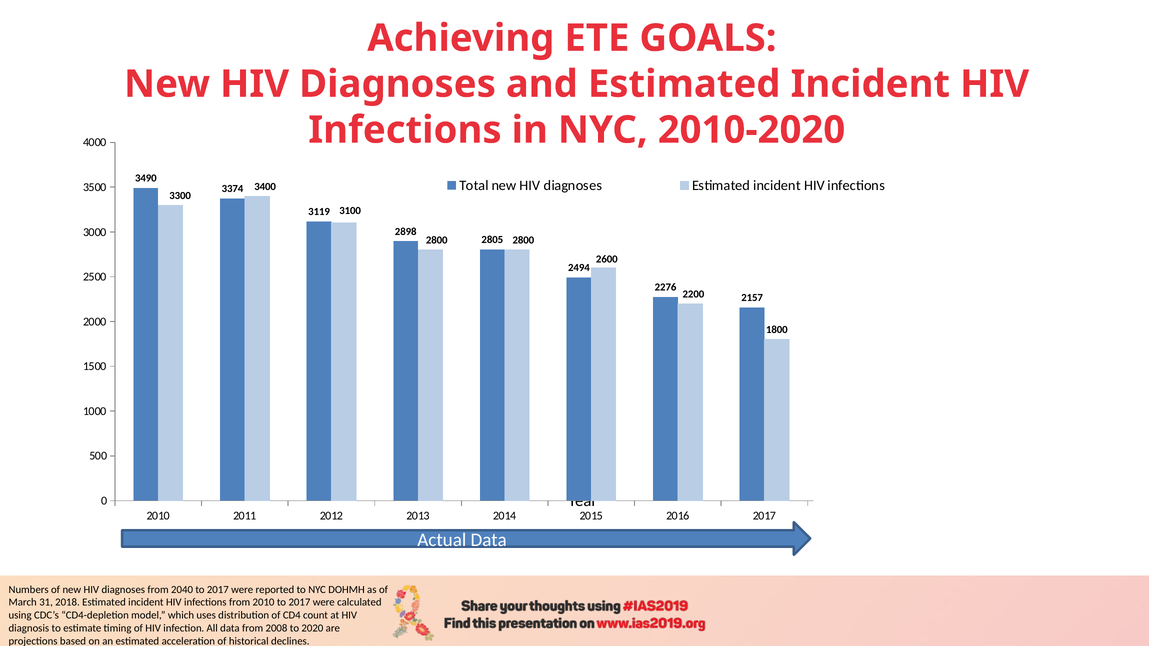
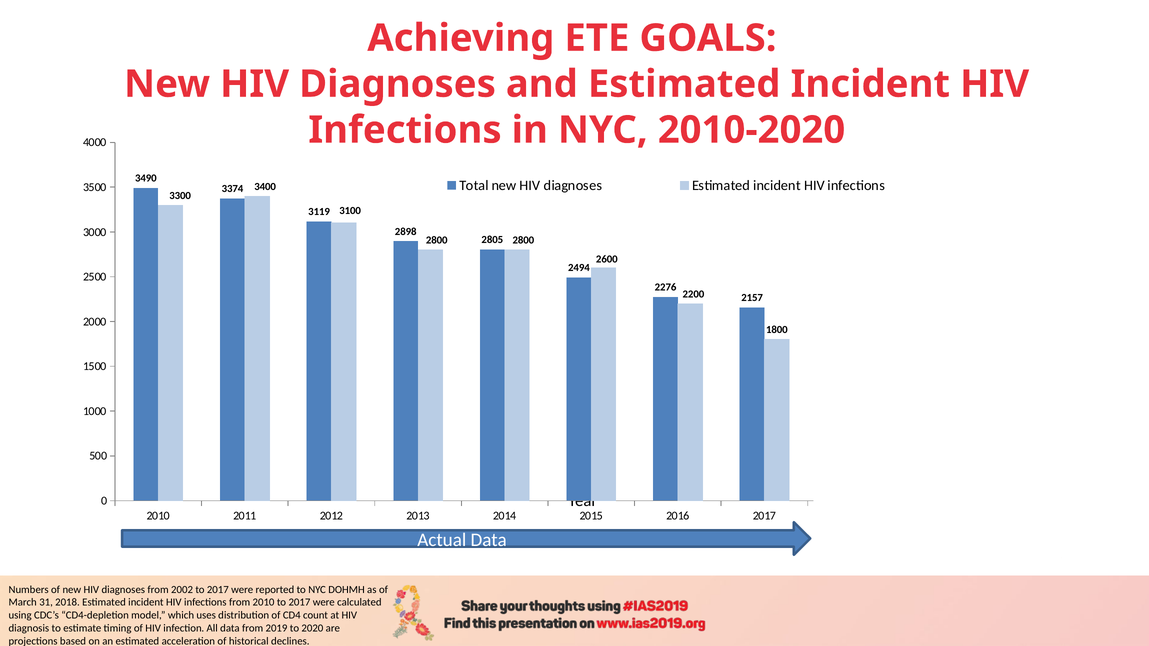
2040: 2040 -> 2002
from 2008: 2008 -> 2019
